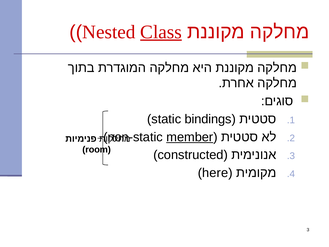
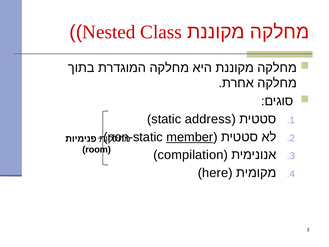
Class underline: present -> none
bindings: bindings -> address
constructed: constructed -> compilation
